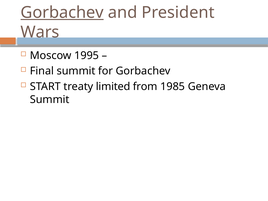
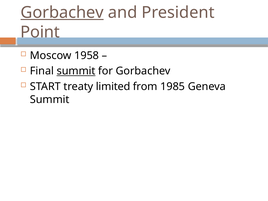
Wars: Wars -> Point
1995: 1995 -> 1958
summit at (76, 71) underline: none -> present
